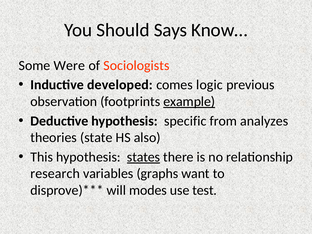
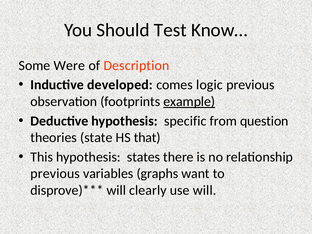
Says: Says -> Test
Sociologists: Sociologists -> Description
analyzes: analyzes -> question
also: also -> that
states underline: present -> none
research at (55, 174): research -> previous
modes: modes -> clearly
use test: test -> will
